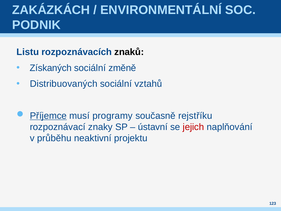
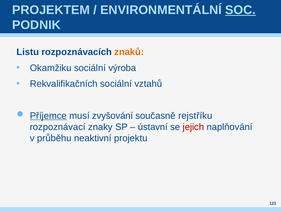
ZAKÁZKÁCH: ZAKÁZKÁCH -> PROJEKTEM
SOC underline: none -> present
znaků colour: black -> orange
Získaných: Získaných -> Okamžiku
změně: změně -> výroba
Distribuovaných: Distribuovaných -> Rekvalifikačních
programy: programy -> zvyšování
